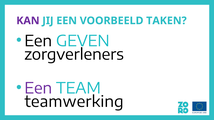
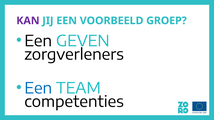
TAKEN: TAKEN -> GROEP
Een at (38, 89) colour: purple -> blue
teamwerking: teamwerking -> competenties
